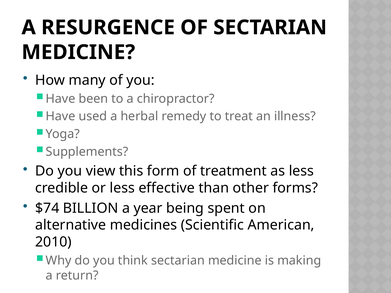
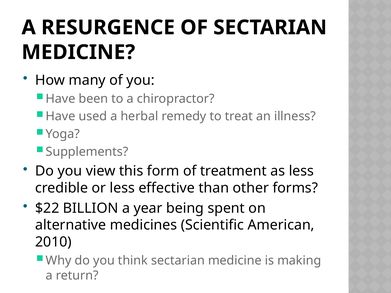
$74: $74 -> $22
